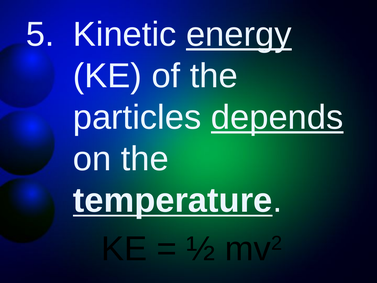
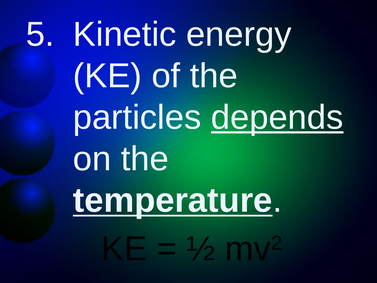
energy underline: present -> none
